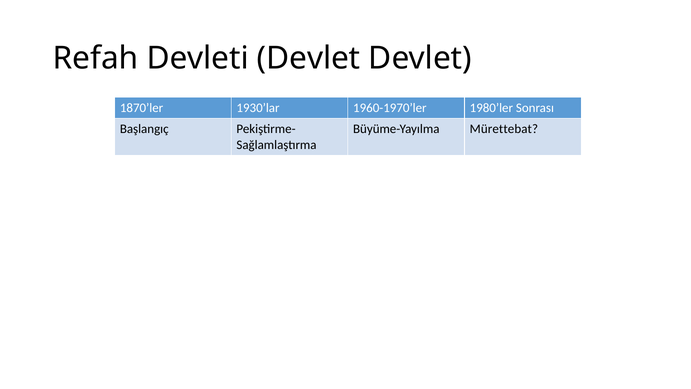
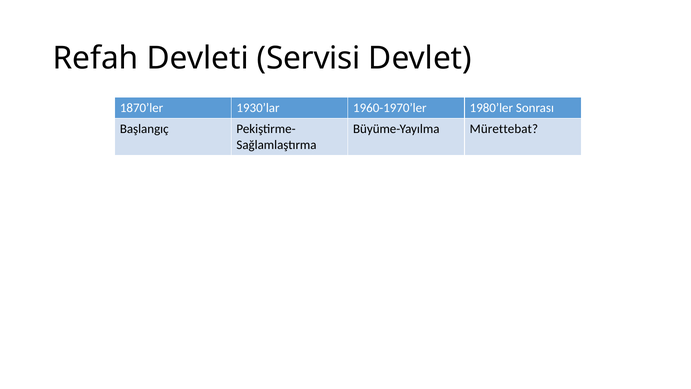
Devleti Devlet: Devlet -> Servisi
